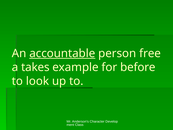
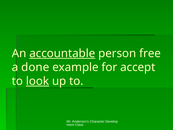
takes: takes -> done
before: before -> accept
look underline: none -> present
